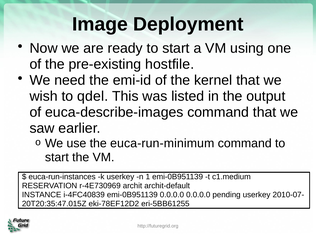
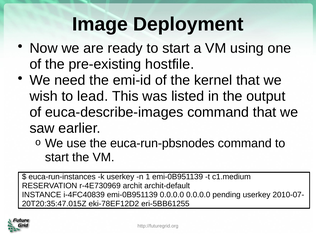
qdel: qdel -> lead
euca-run-minimum: euca-run-minimum -> euca-run-pbsnodes
